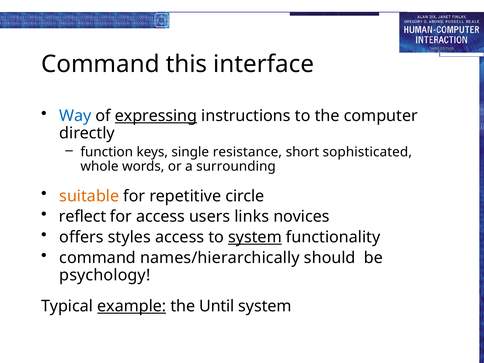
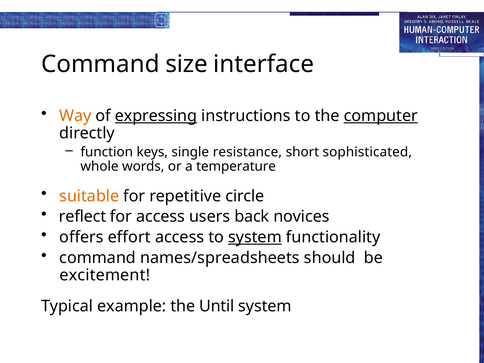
this: this -> size
Way colour: blue -> orange
computer underline: none -> present
surrounding: surrounding -> temperature
links: links -> back
styles: styles -> effort
names/hierarchically: names/hierarchically -> names/spreadsheets
psychology: psychology -> excitement
example underline: present -> none
